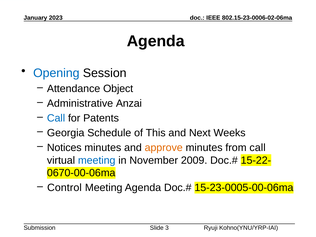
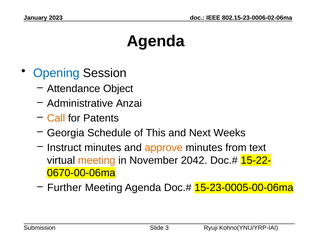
Call at (56, 118) colour: blue -> orange
Notices: Notices -> Instruct
from call: call -> text
meeting at (97, 160) colour: blue -> orange
2009: 2009 -> 2042
Control: Control -> Further
